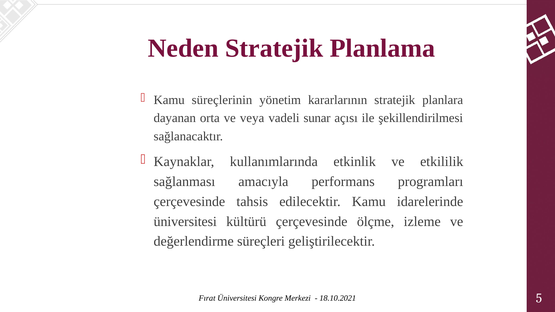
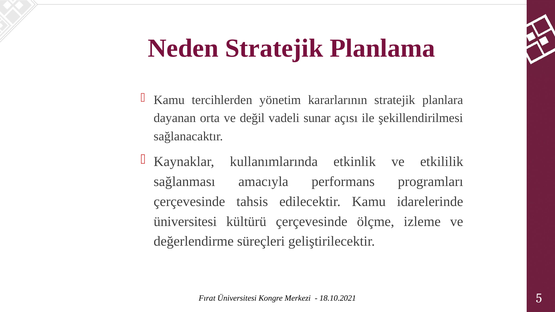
süreçlerinin: süreçlerinin -> tercihlerden
veya: veya -> değil
